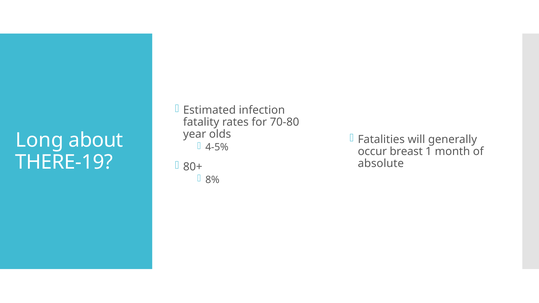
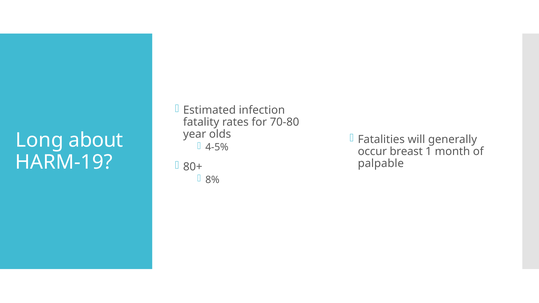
THERE-19: THERE-19 -> HARM-19
absolute: absolute -> palpable
